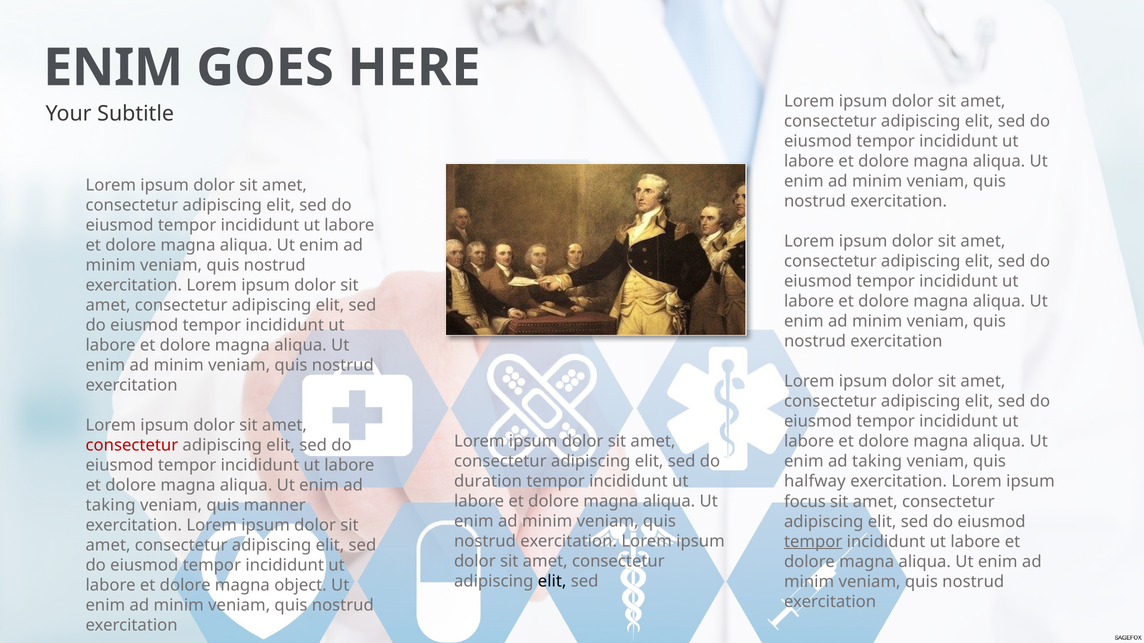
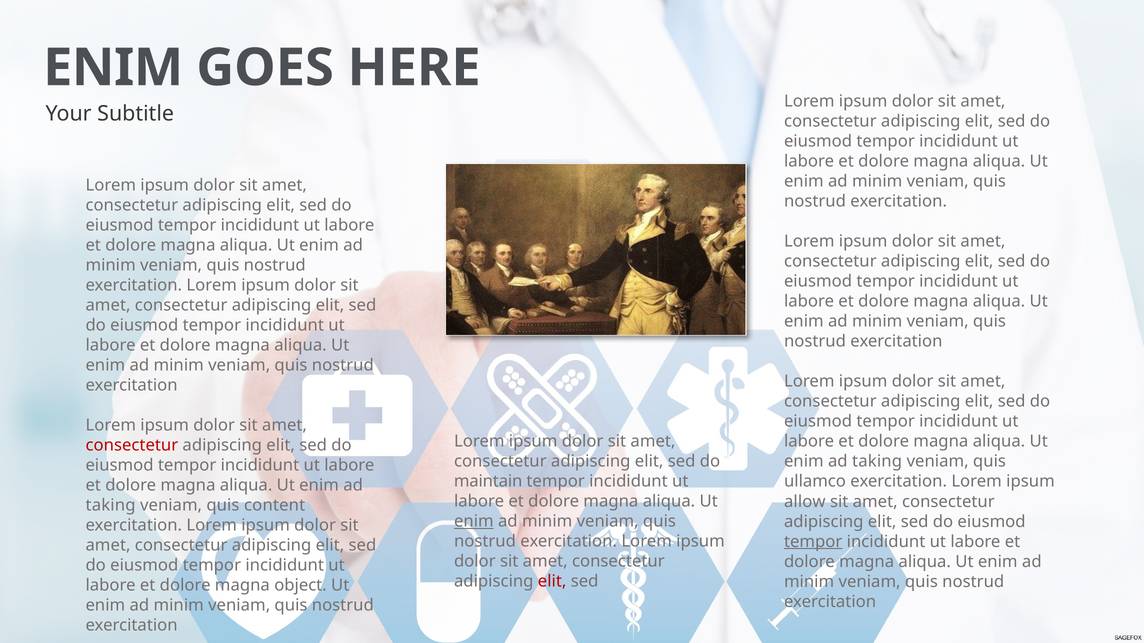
duration: duration -> maintain
halfway: halfway -> ullamco
focus: focus -> allow
manner: manner -> content
enim at (474, 522) underline: none -> present
elit at (552, 582) colour: black -> red
